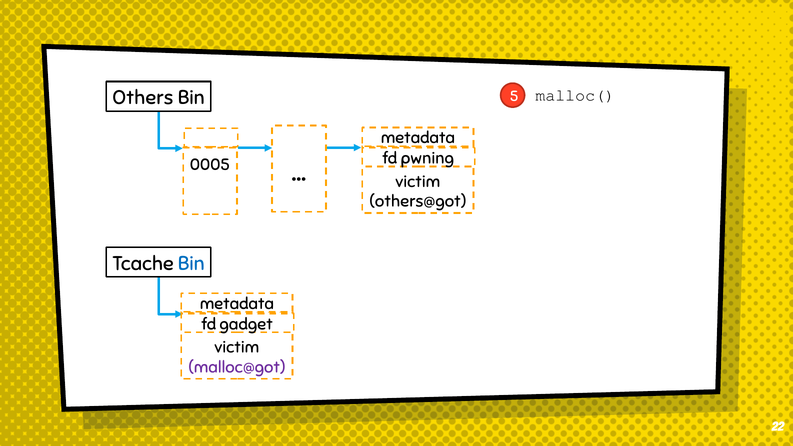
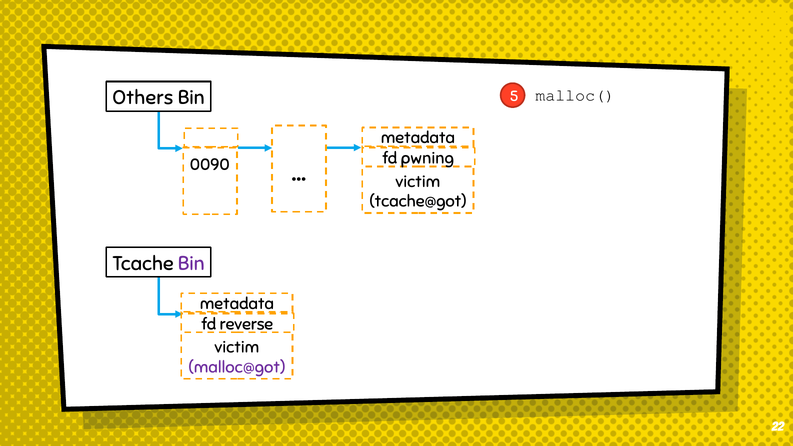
0005: 0005 -> 0090
others@got: others@got -> tcache@got
Bin at (191, 264) colour: blue -> purple
gadget: gadget -> reverse
